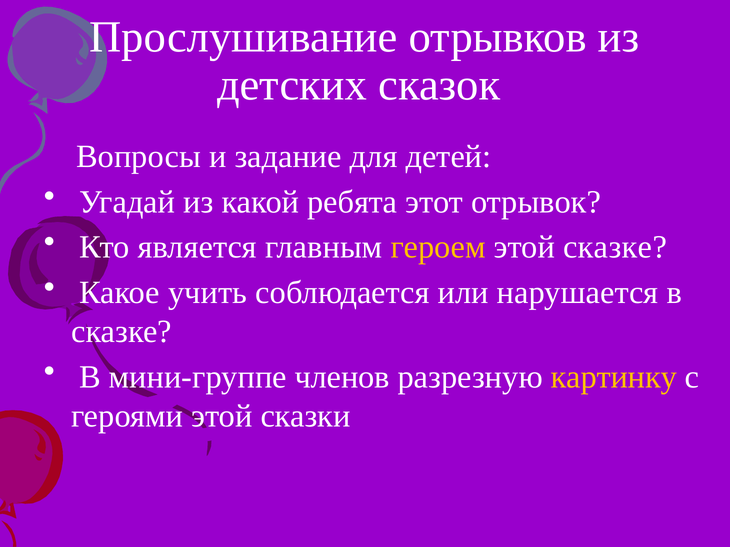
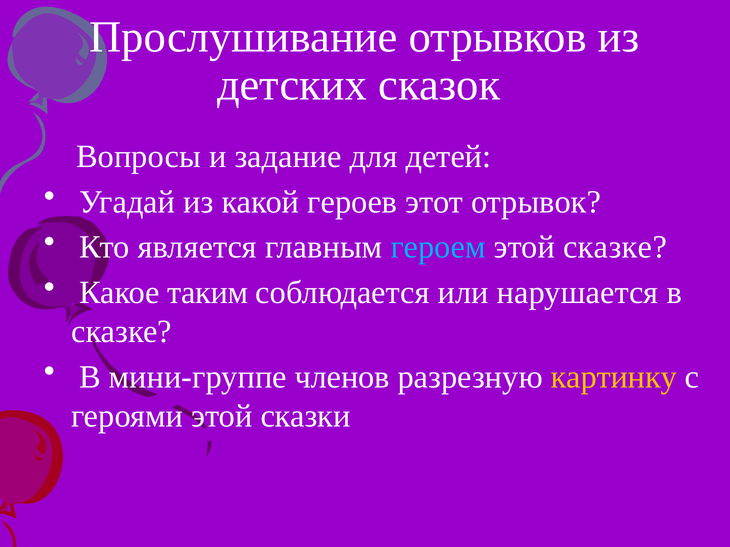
ребята: ребята -> героев
героем colour: yellow -> light blue
учить: учить -> таким
